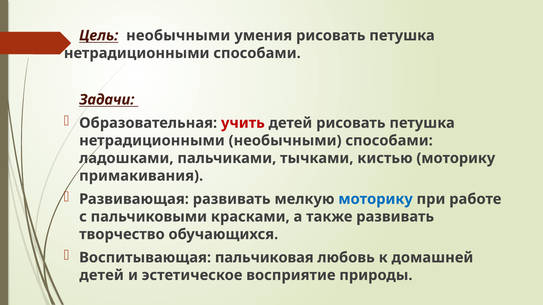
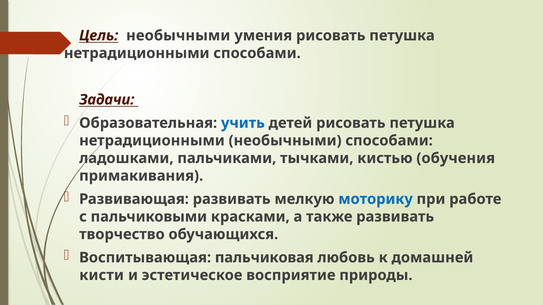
учить colour: red -> blue
кистью моторику: моторику -> обучения
детей at (102, 276): детей -> кисти
